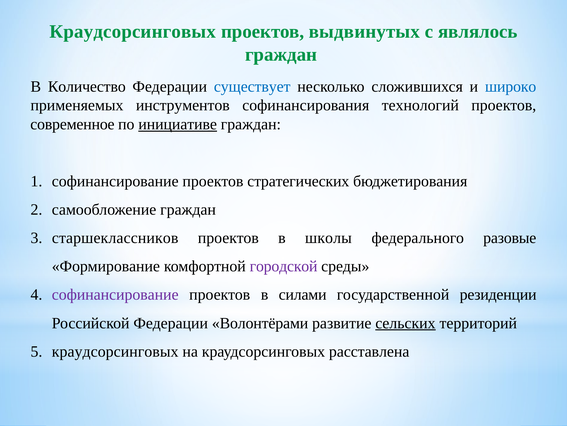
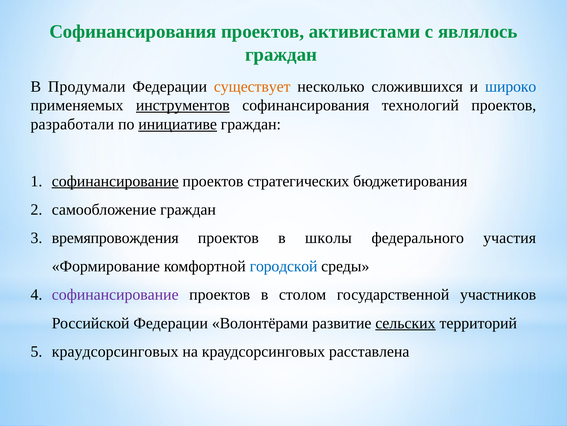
Краудсорсинговых at (133, 32): Краудсорсинговых -> Софинансирования
выдвинутых: выдвинутых -> активистами
Количество: Количество -> Продумали
существует colour: blue -> orange
инструментов underline: none -> present
современное: современное -> разработали
софинансирование at (115, 181) underline: none -> present
старшеклассников: старшеклассников -> времяпровождения
разовые: разовые -> участия
городской colour: purple -> blue
силами: силами -> столом
резиденции: резиденции -> участников
